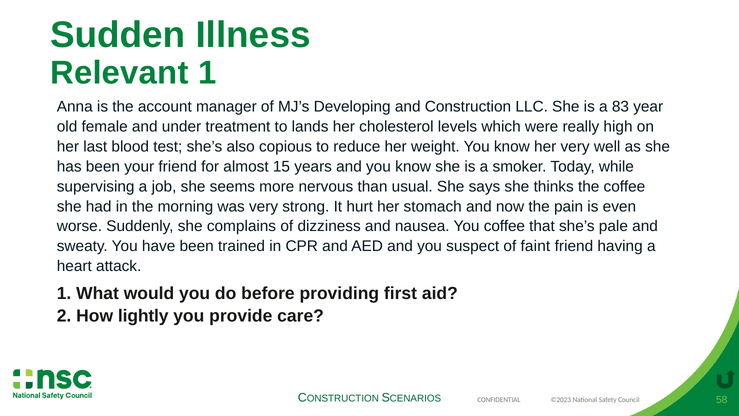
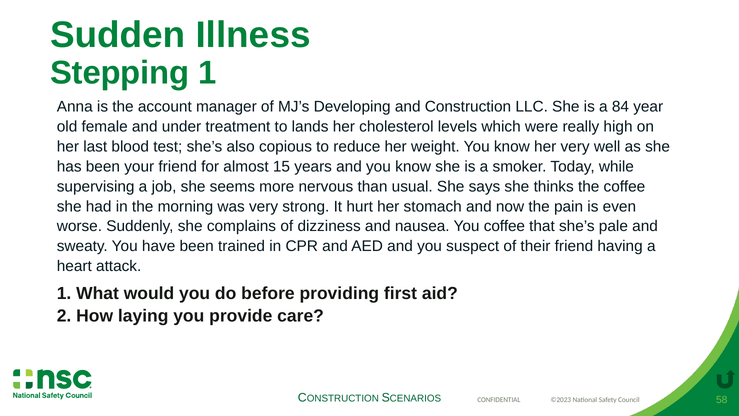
Relevant: Relevant -> Stepping
83: 83 -> 84
faint: faint -> their
lightly: lightly -> laying
